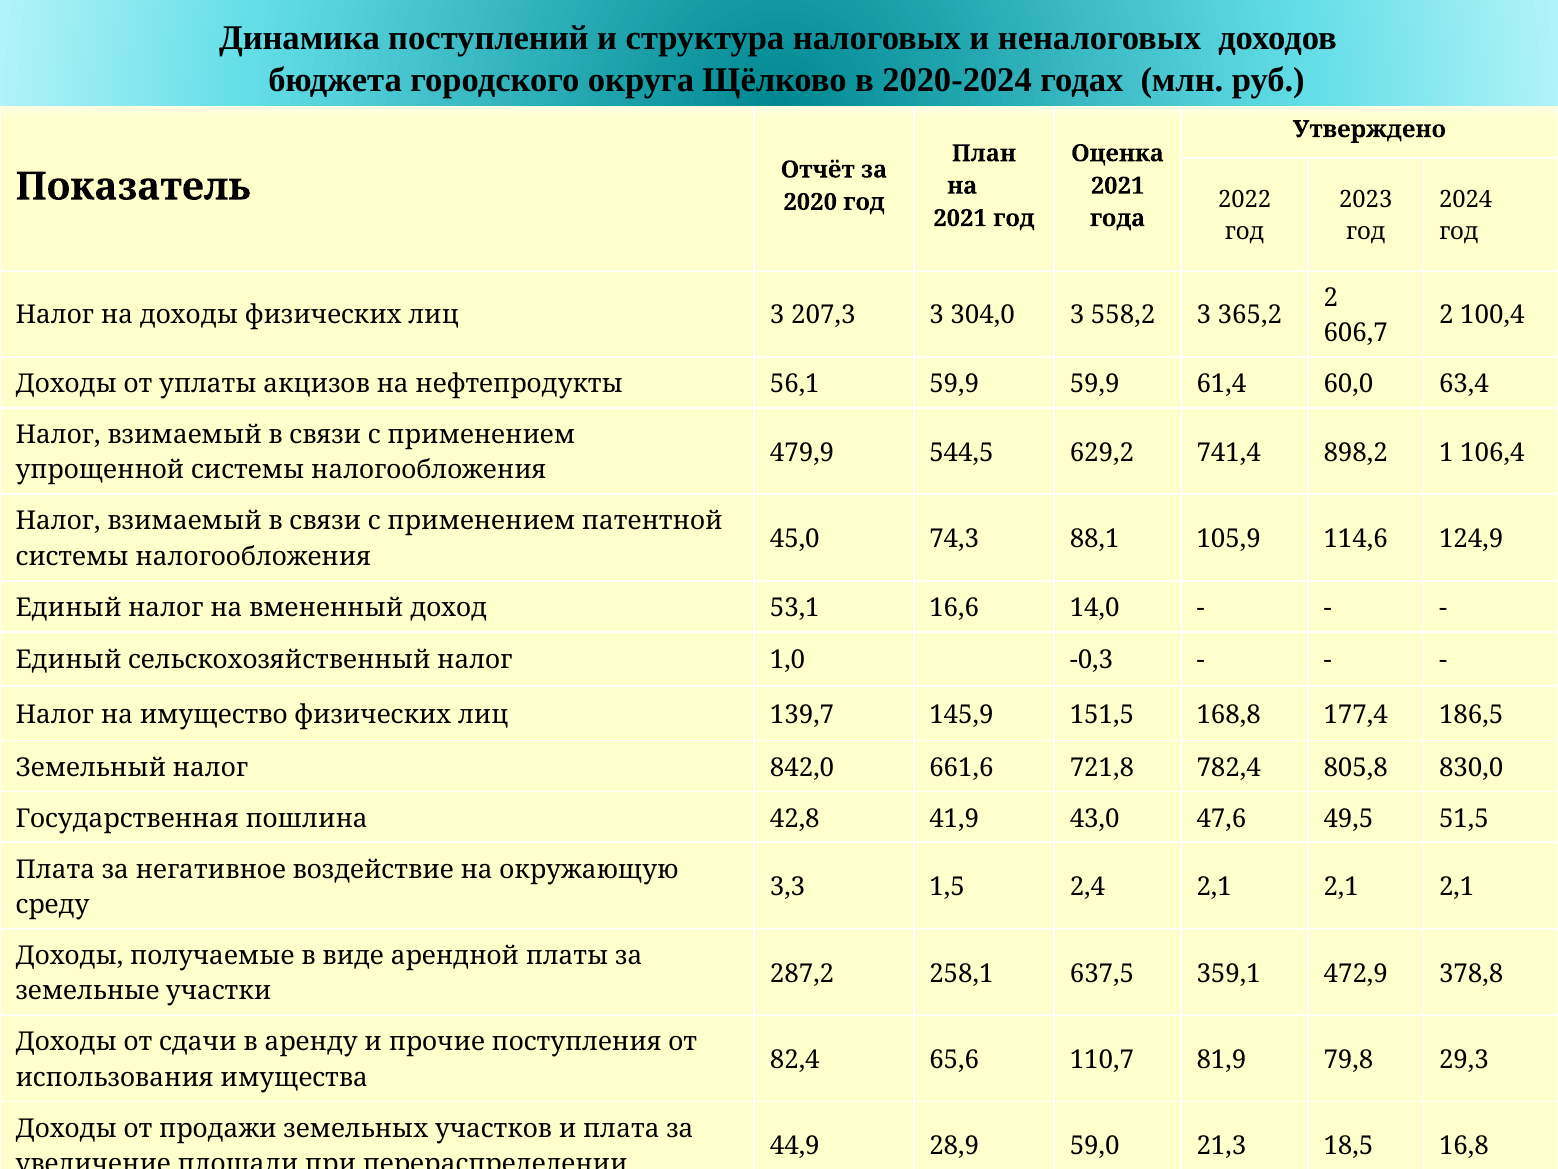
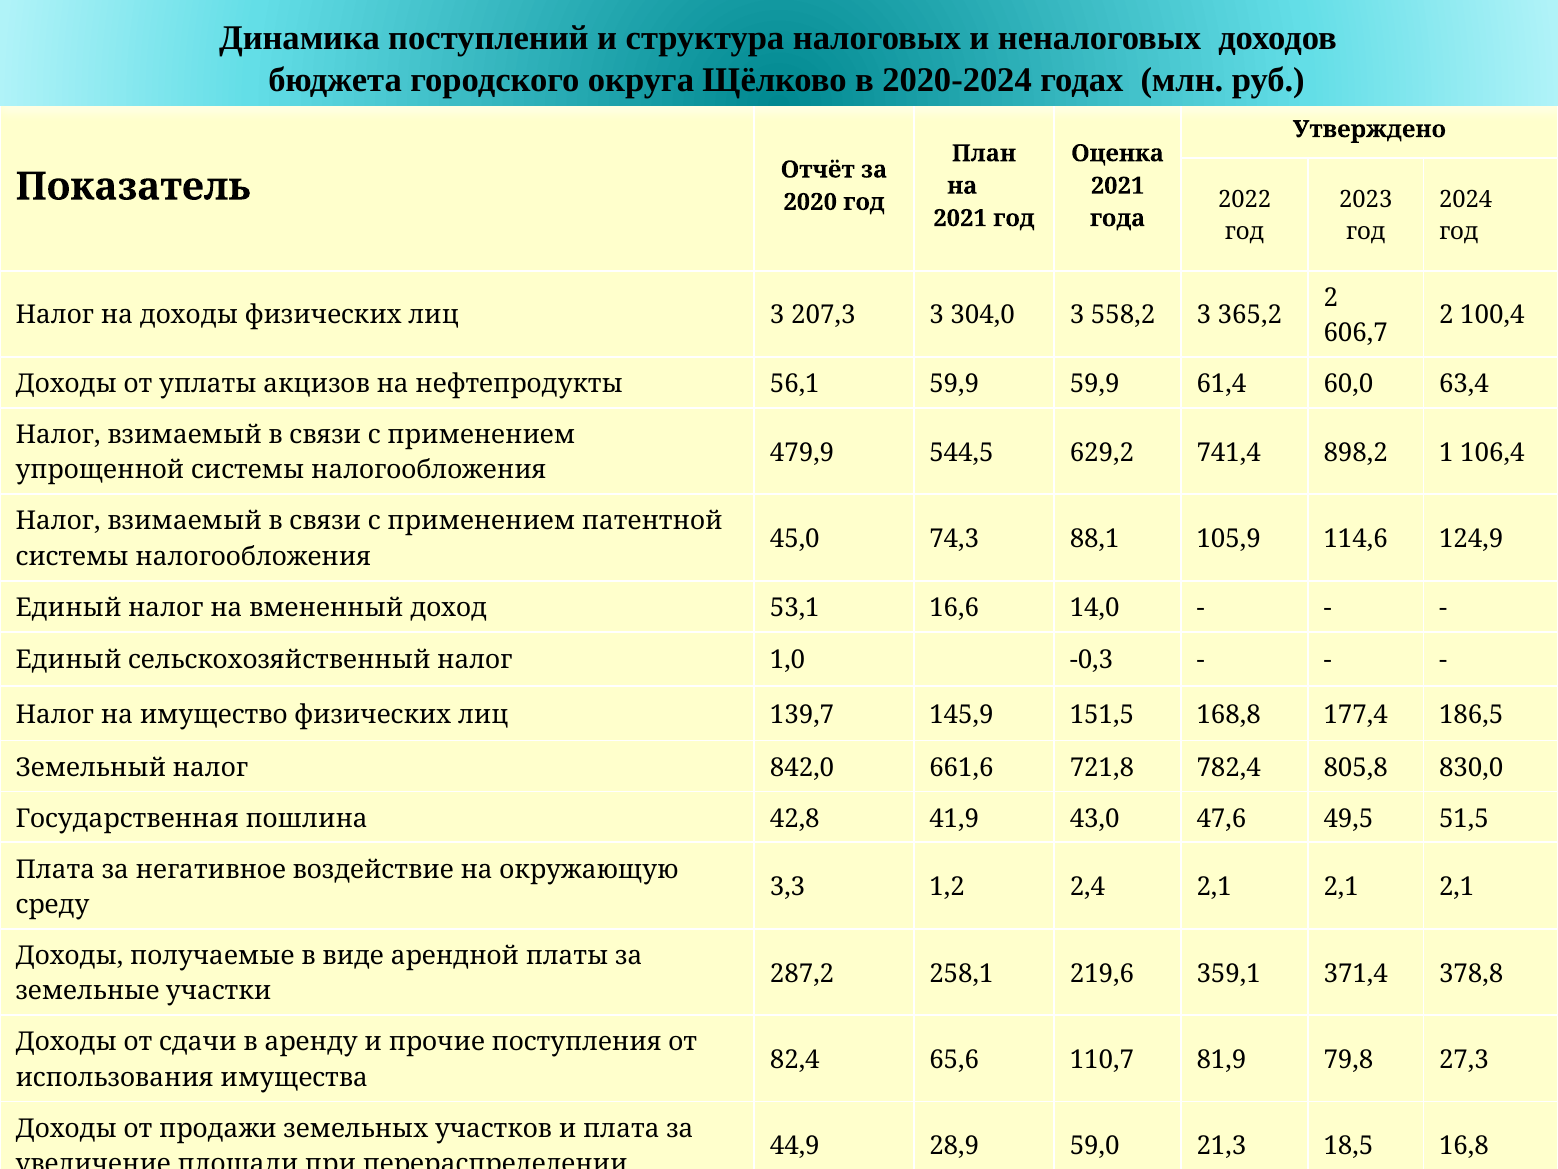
1,5: 1,5 -> 1,2
637,5: 637,5 -> 219,6
472,9: 472,9 -> 371,4
29,3: 29,3 -> 27,3
